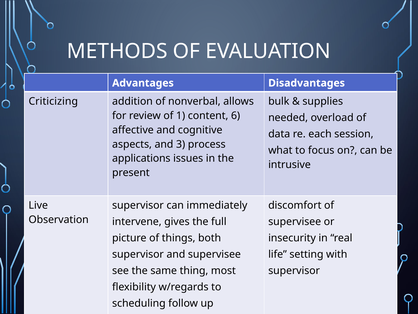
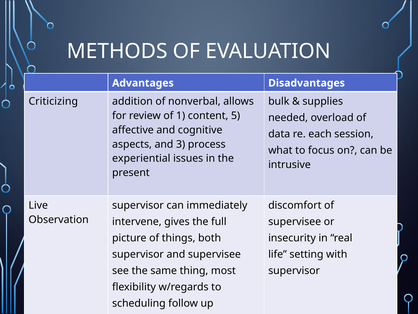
6: 6 -> 5
applications: applications -> experiential
